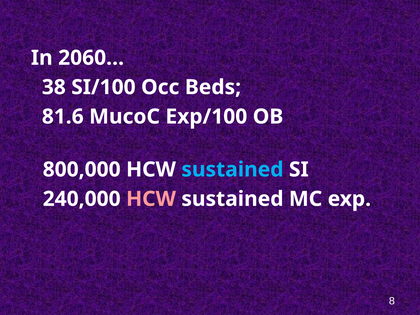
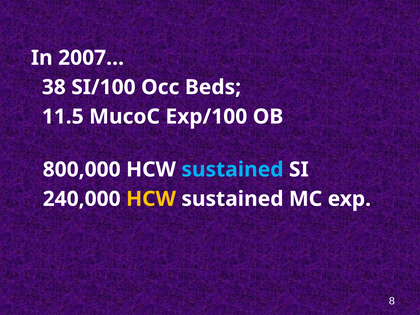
2060…: 2060… -> 2007…
81.6: 81.6 -> 11.5
HCW at (151, 199) colour: pink -> yellow
